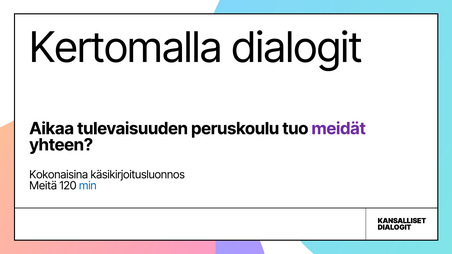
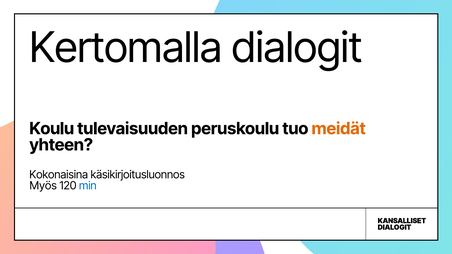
Aikaa: Aikaa -> Koulu
meidät colour: purple -> orange
Meitä: Meitä -> Myös
